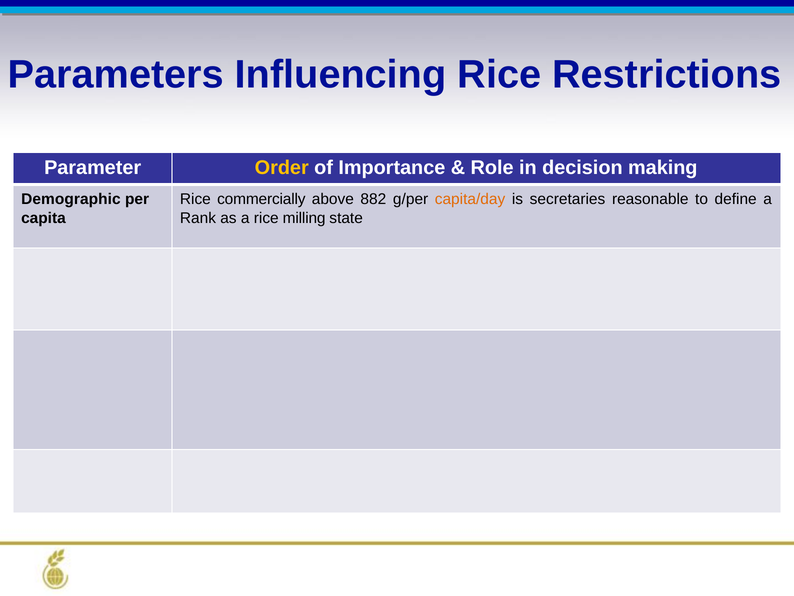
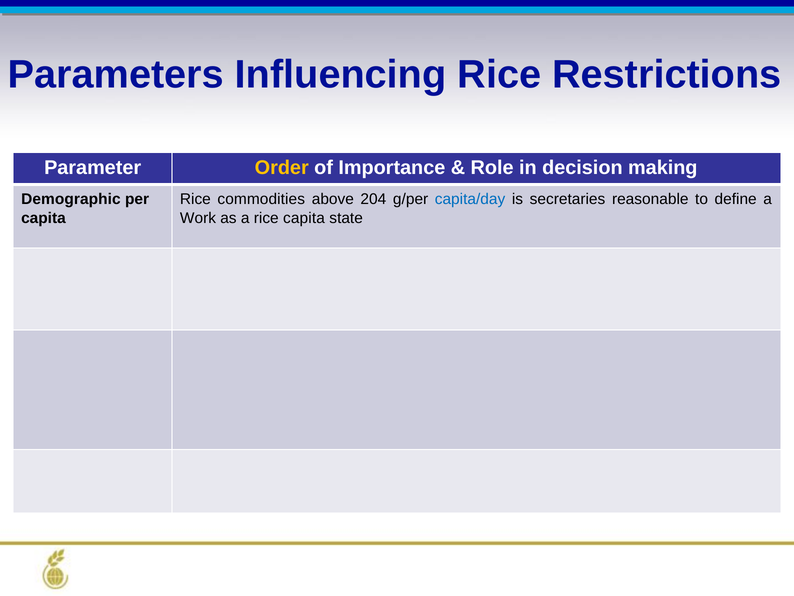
commercially: commercially -> commodities
882: 882 -> 204
capita/day colour: orange -> blue
Rank: Rank -> Work
rice milling: milling -> capita
